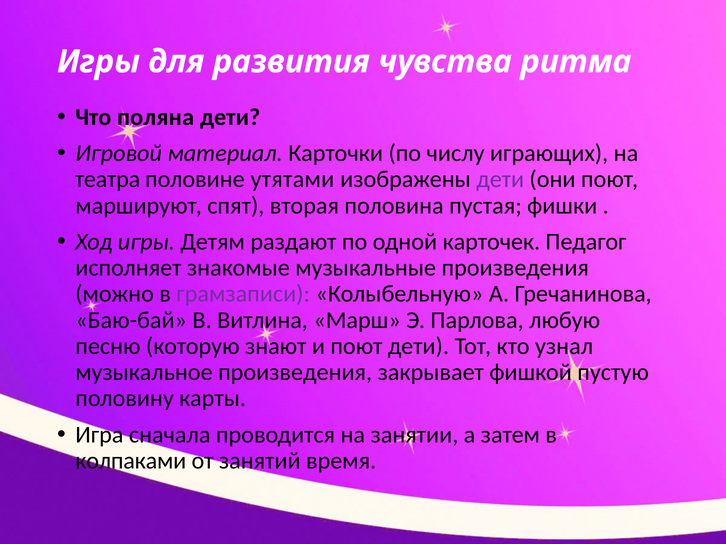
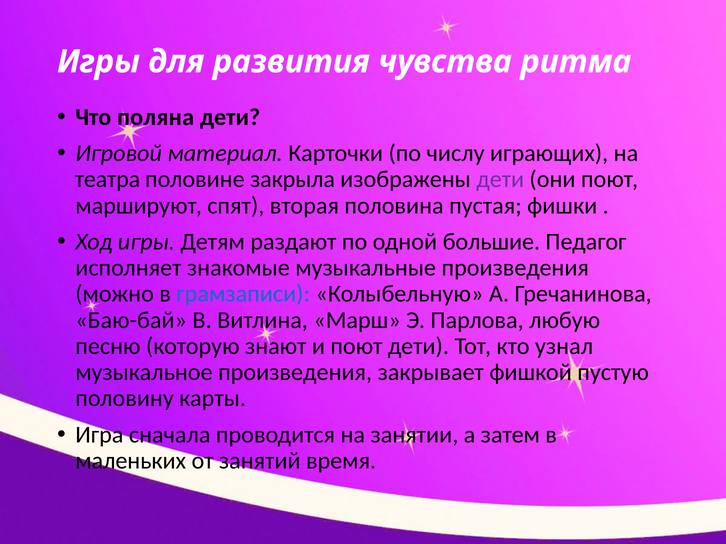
утятами: утятами -> закрыла
карточек: карточек -> большие
грамзаписи colour: purple -> blue
колпаками: колпаками -> маленьких
